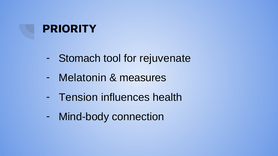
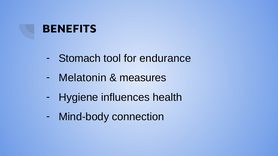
PRIORITY: PRIORITY -> BENEFITS
rejuvenate: rejuvenate -> endurance
Tension: Tension -> Hygiene
